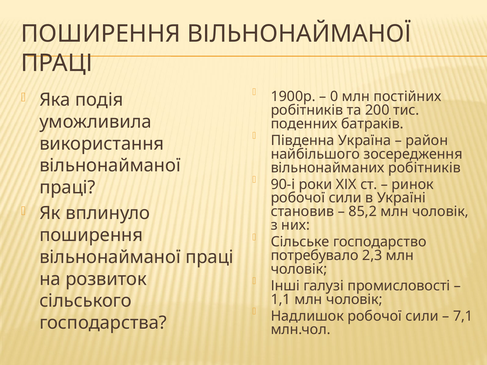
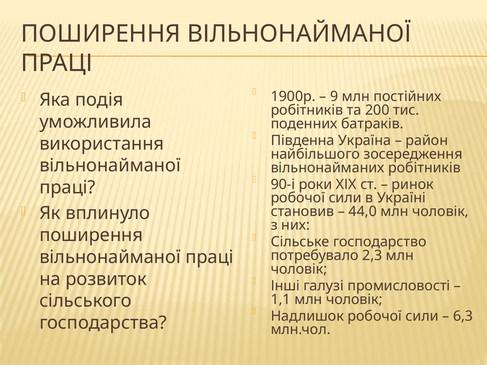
0: 0 -> 9
85,2: 85,2 -> 44,0
7,1: 7,1 -> 6,3
